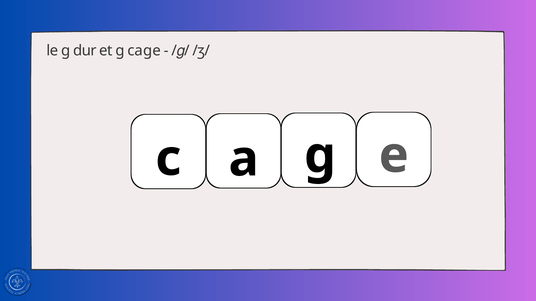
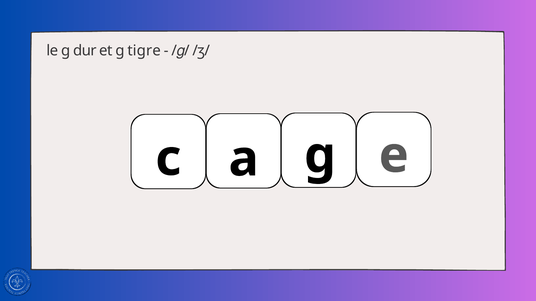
cage: cage -> tigre
